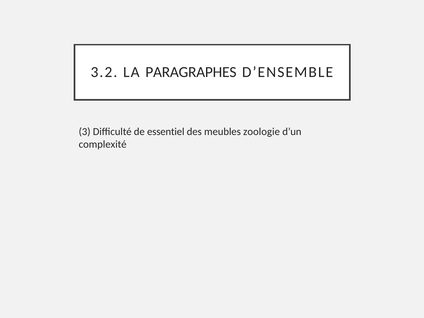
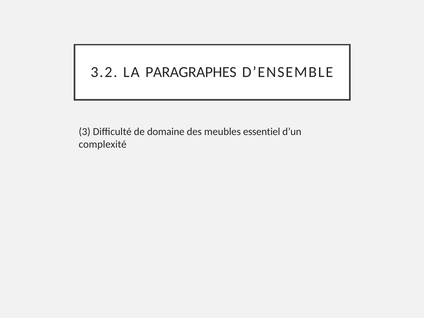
essentiel: essentiel -> domaine
zoologie: zoologie -> essentiel
